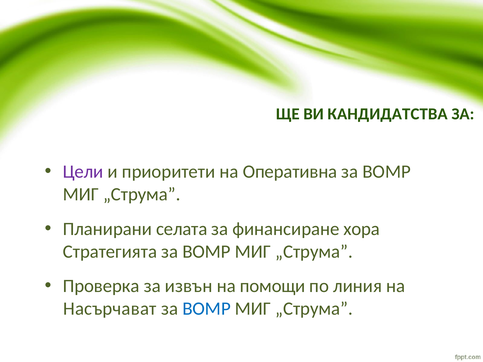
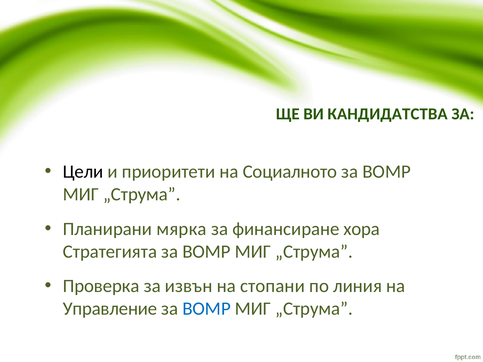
Цели colour: purple -> black
Оперативна: Оперативна -> Социалното
селата: селата -> мярка
помощи: помощи -> стопани
Насърчават: Насърчават -> Управление
